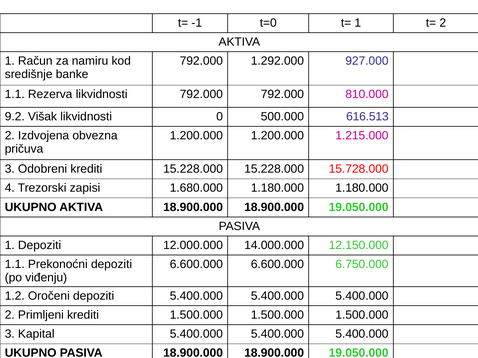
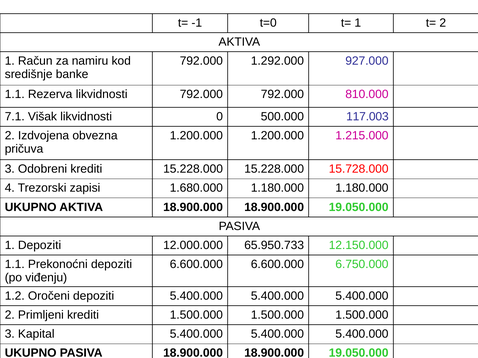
9.2: 9.2 -> 7.1
616.513: 616.513 -> 117.003
14.000.000: 14.000.000 -> 65.950.733
